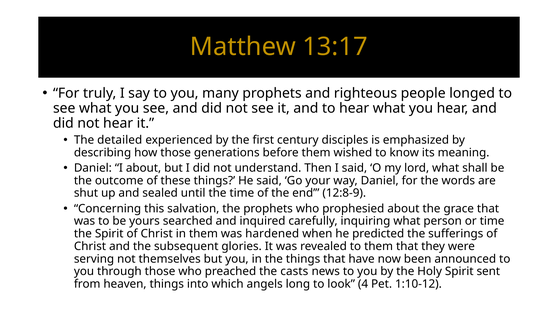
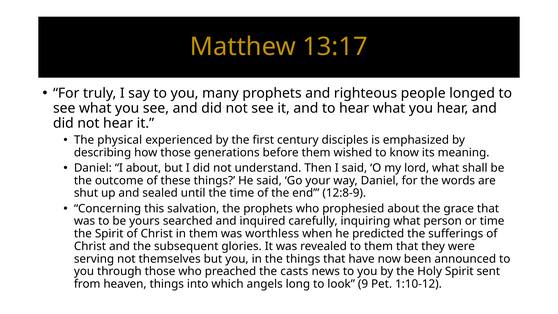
detailed: detailed -> physical
hardened: hardened -> worthless
4: 4 -> 9
